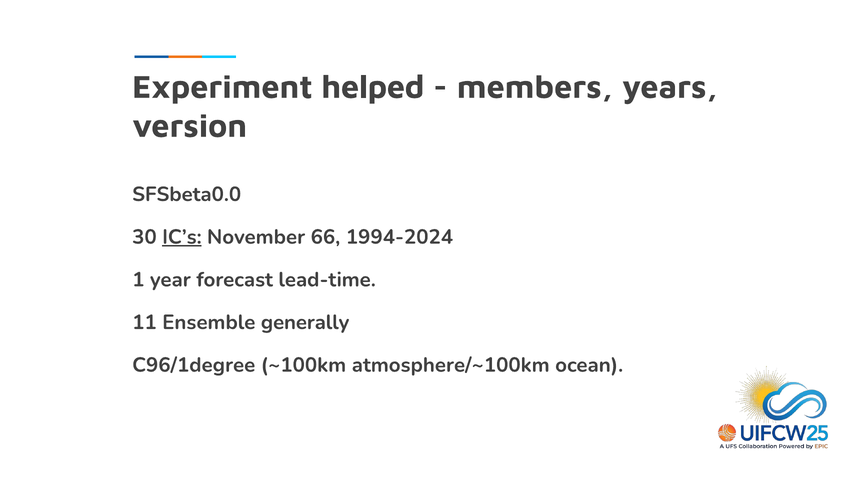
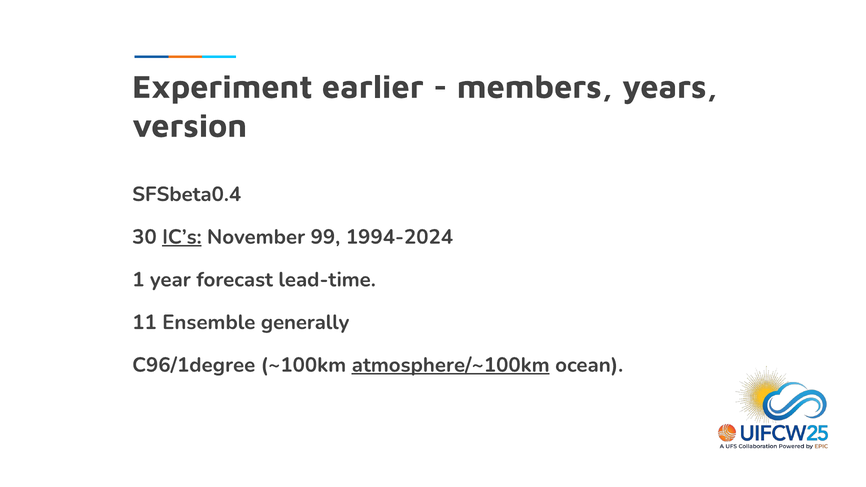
helped: helped -> earlier
SFSbeta0.0: SFSbeta0.0 -> SFSbeta0.4
66: 66 -> 99
atmosphere/~100km underline: none -> present
